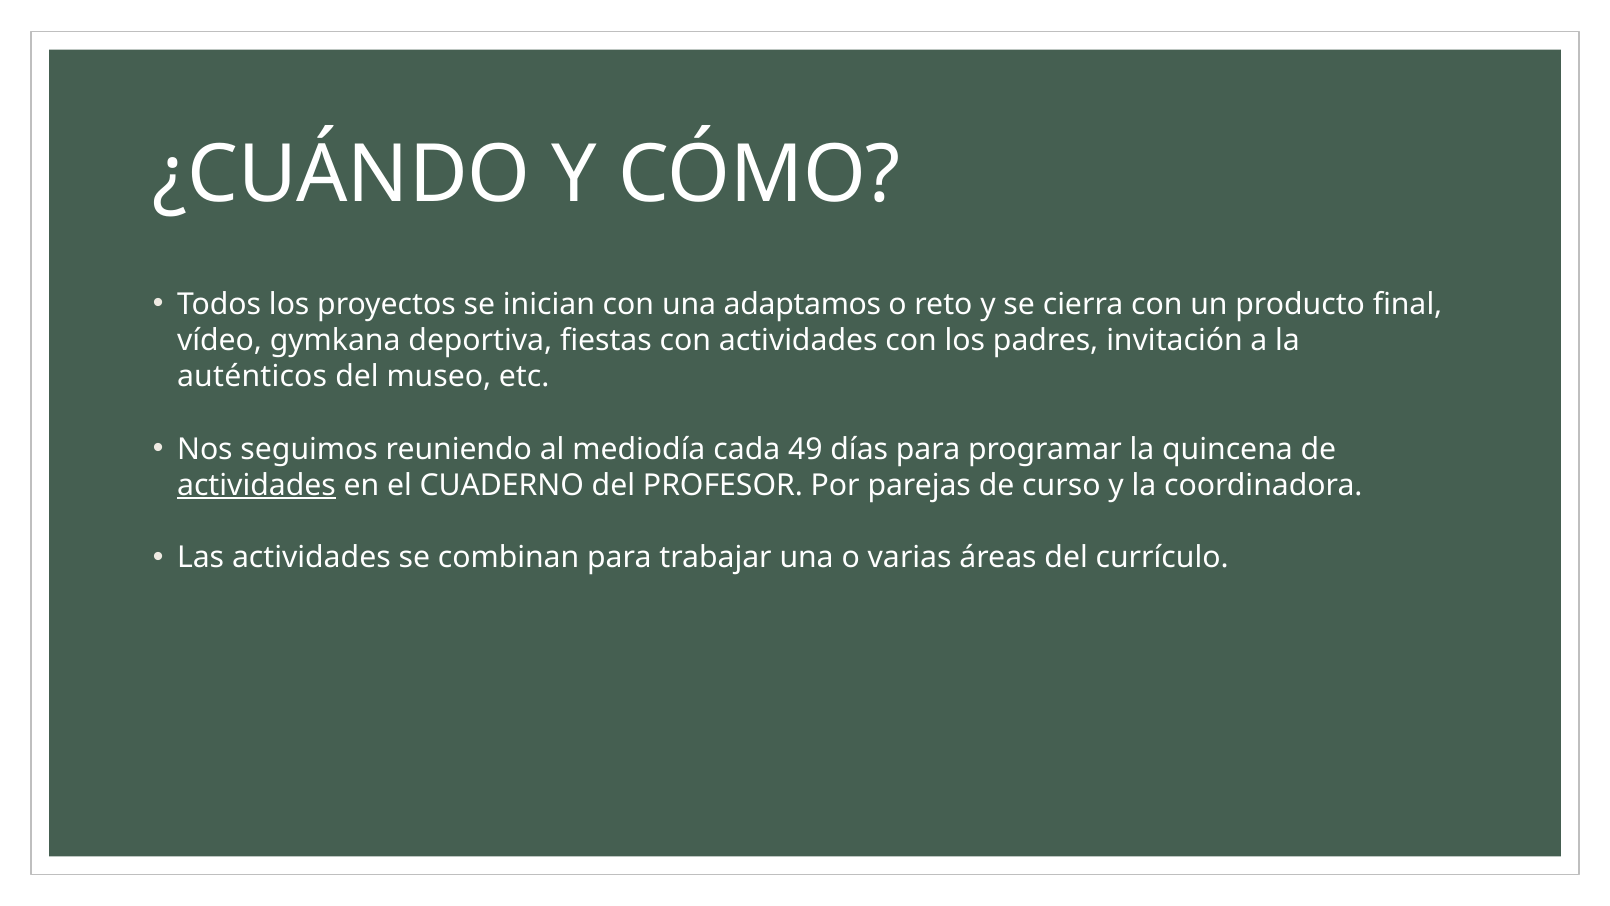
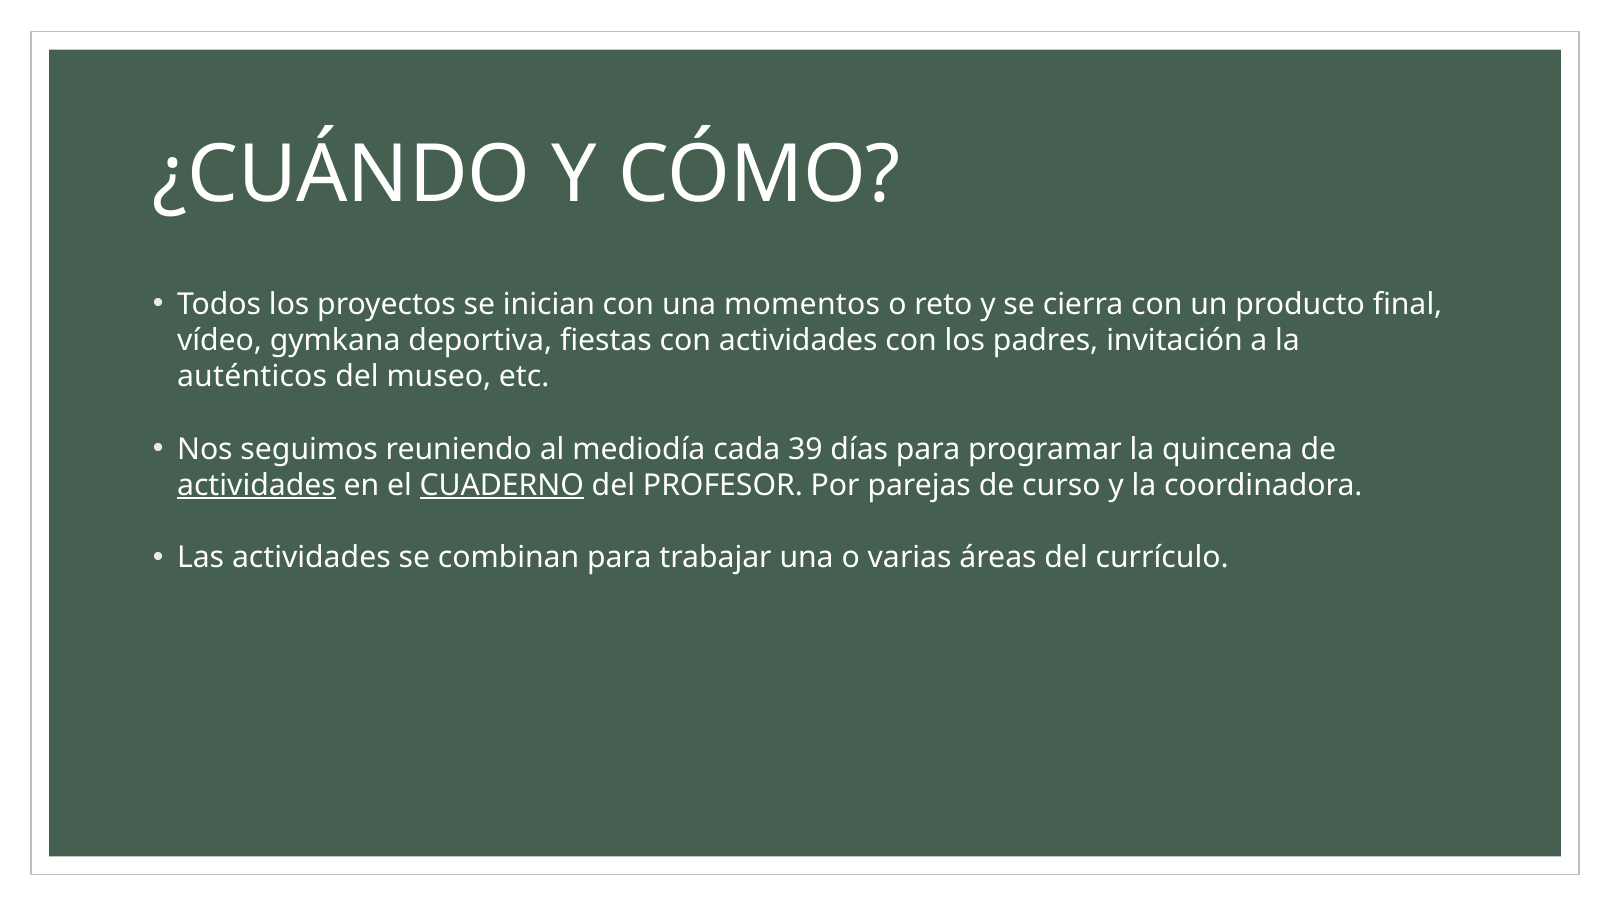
adaptamos: adaptamos -> momentos
49: 49 -> 39
CUADERNO underline: none -> present
